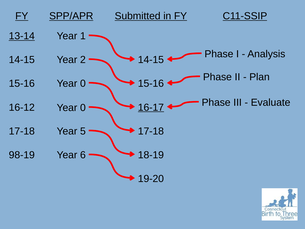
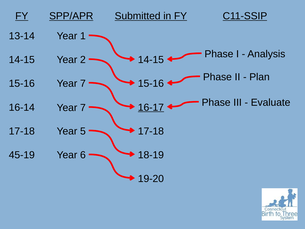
13-14 underline: present -> none
0 at (83, 83): 0 -> 7
16-12: 16-12 -> 16-14
0 at (83, 108): 0 -> 7
98-19: 98-19 -> 45-19
